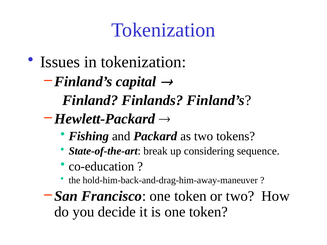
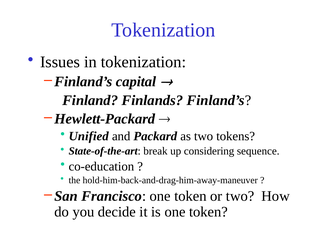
Fishing: Fishing -> Unified
